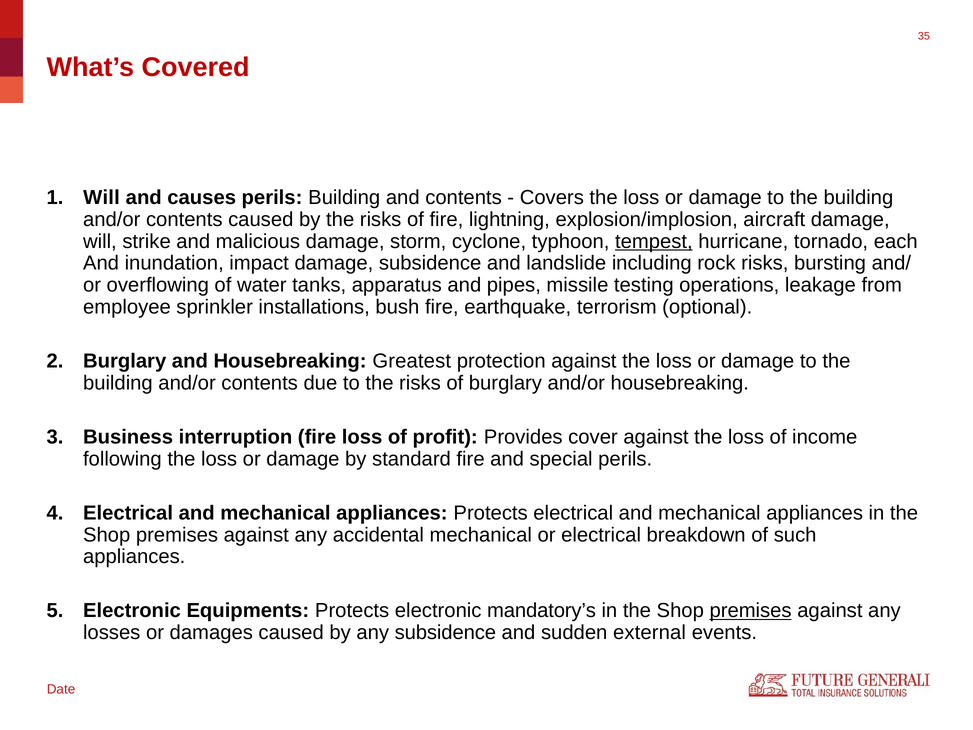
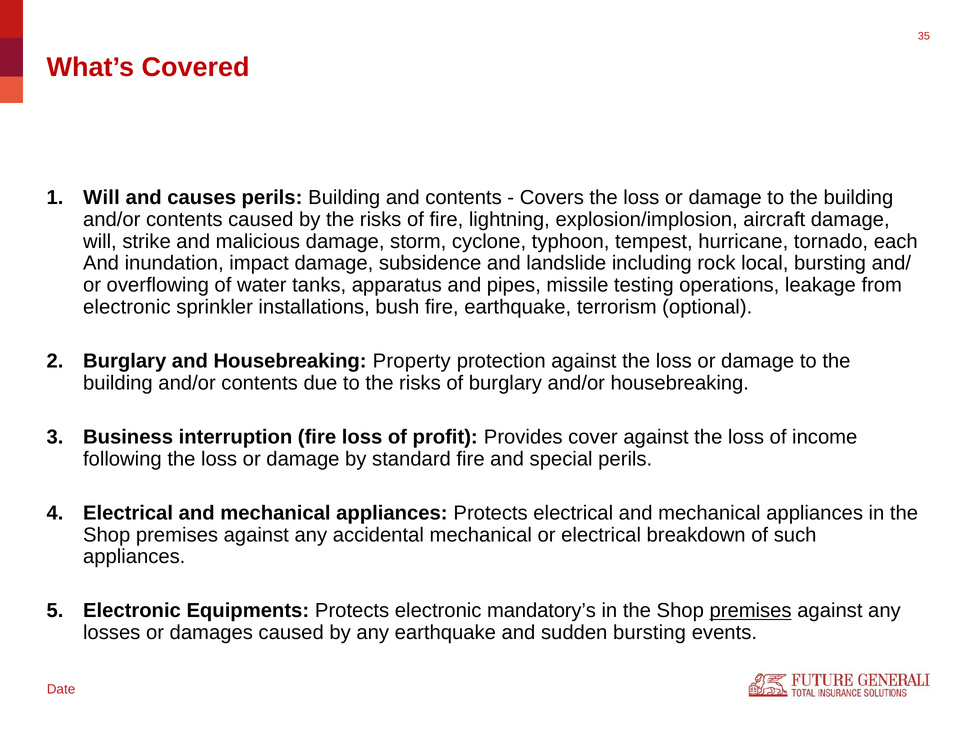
tempest underline: present -> none
rock risks: risks -> local
employee at (127, 307): employee -> electronic
Greatest: Greatest -> Property
any subsidence: subsidence -> earthquake
sudden external: external -> bursting
